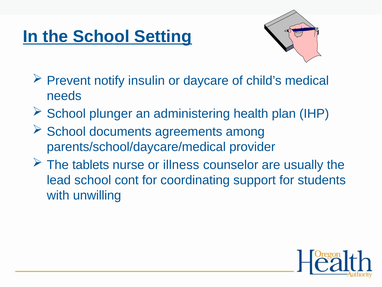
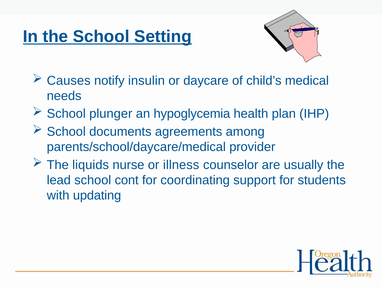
Prevent: Prevent -> Causes
administering: administering -> hypoglycemia
tablets: tablets -> liquids
unwilling: unwilling -> updating
